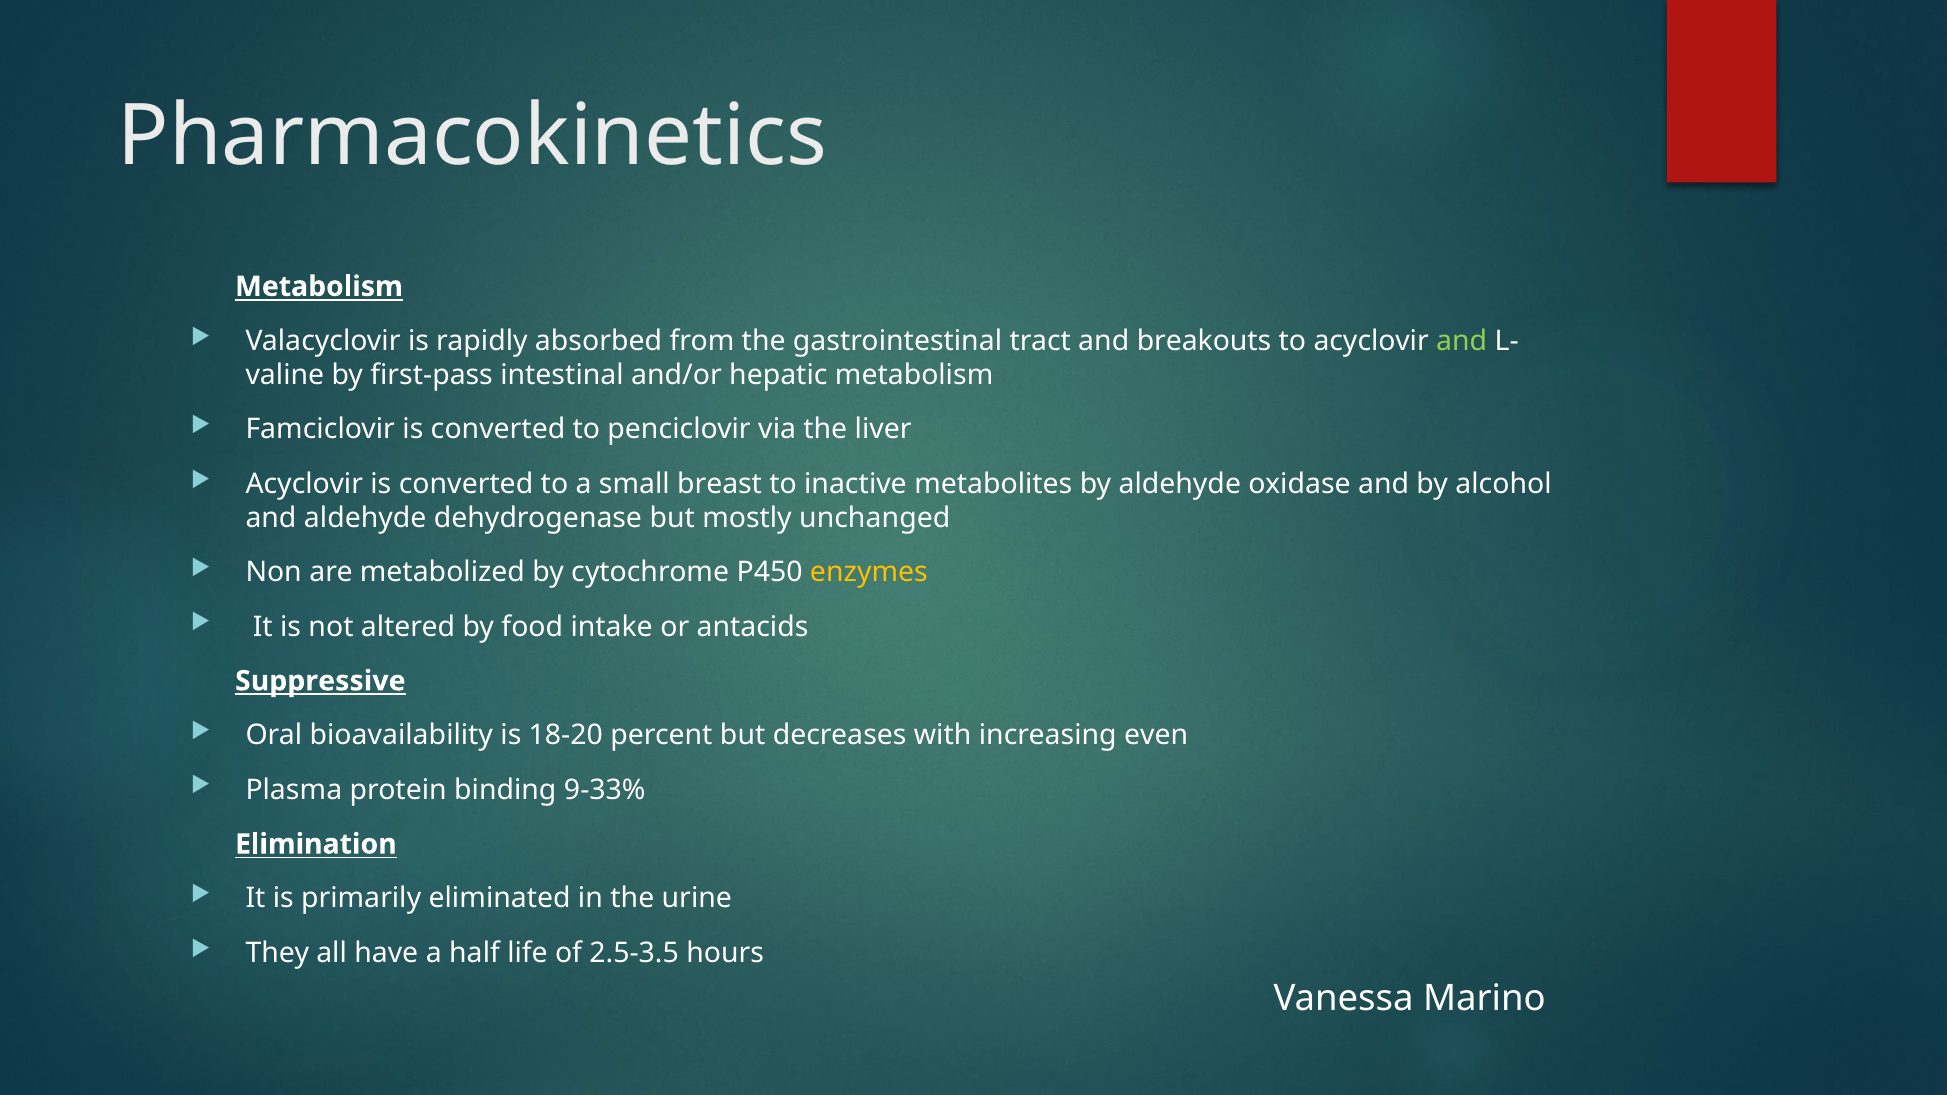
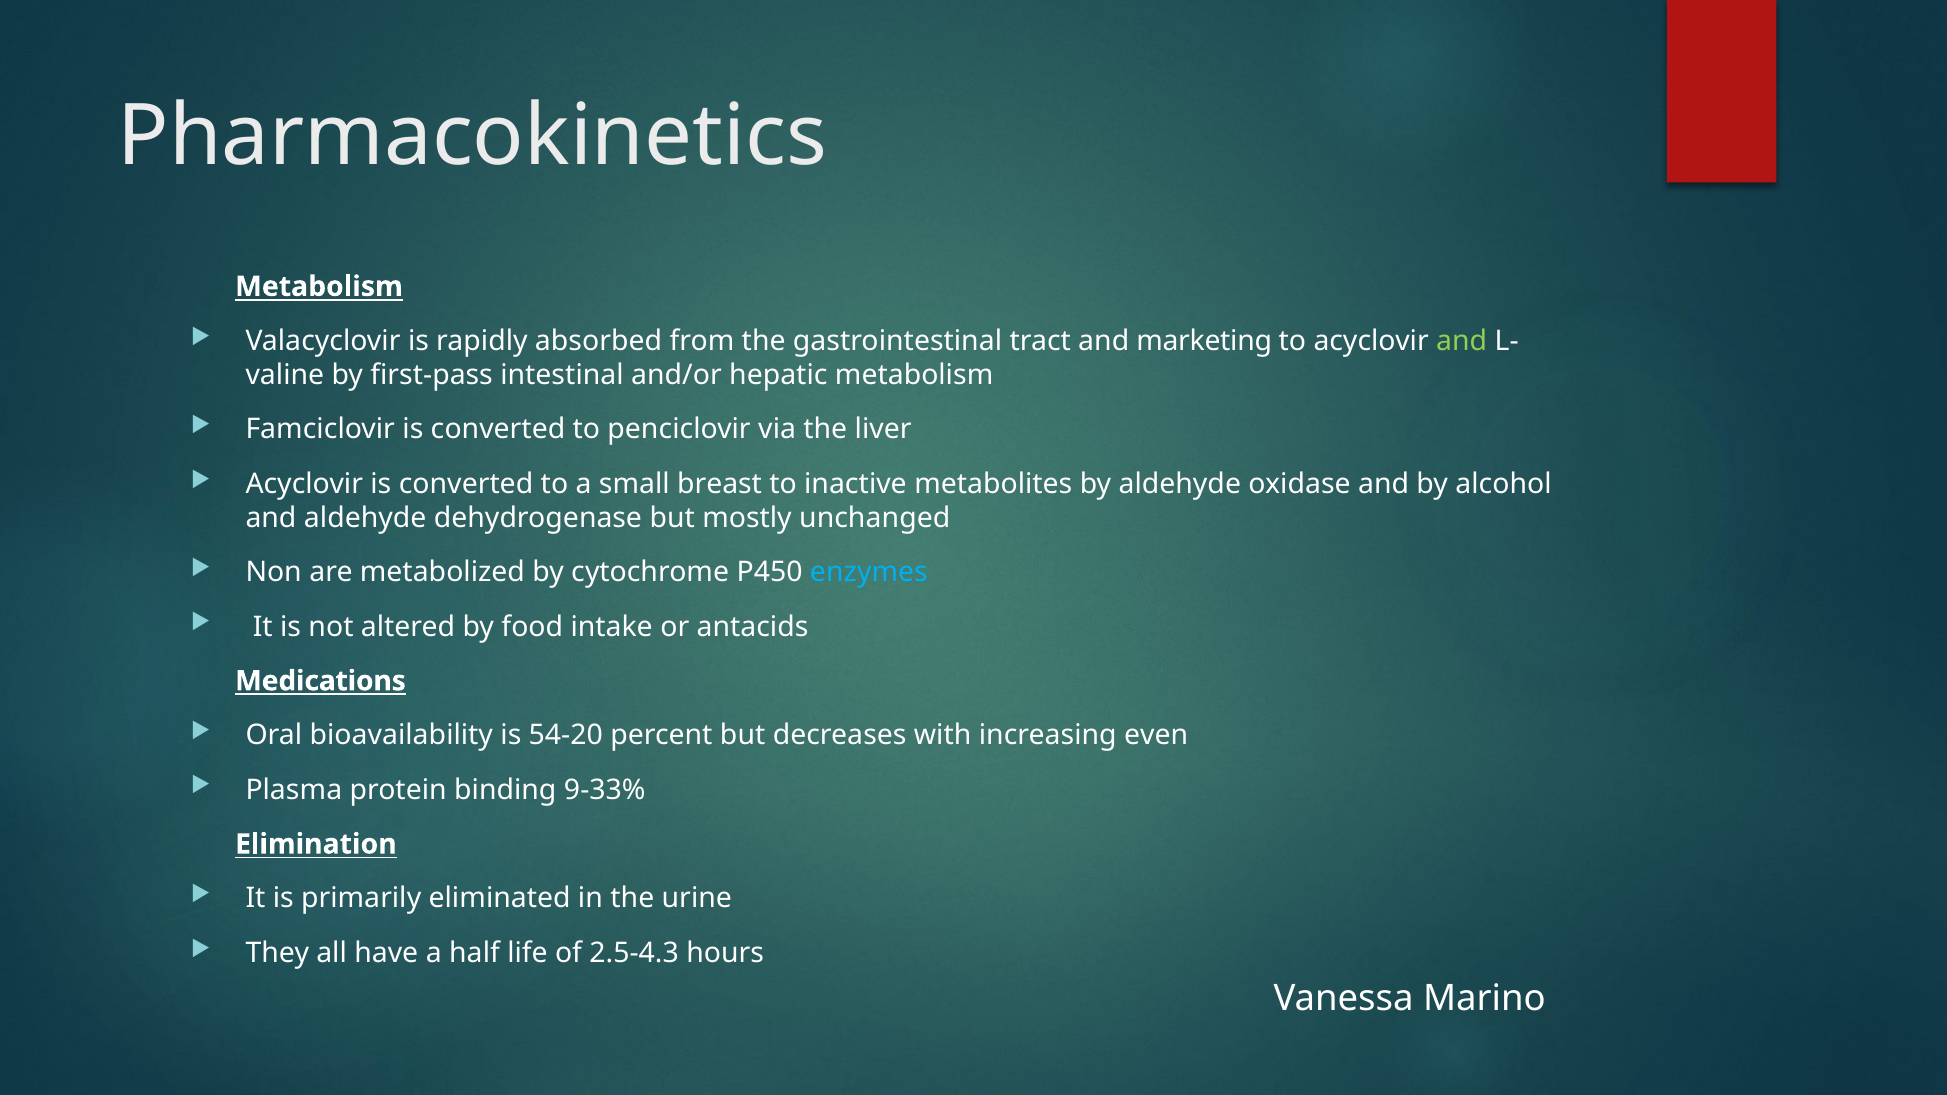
breakouts: breakouts -> marketing
enzymes colour: yellow -> light blue
Suppressive: Suppressive -> Medications
18-20: 18-20 -> 54-20
2.5-3.5: 2.5-3.5 -> 2.5-4.3
